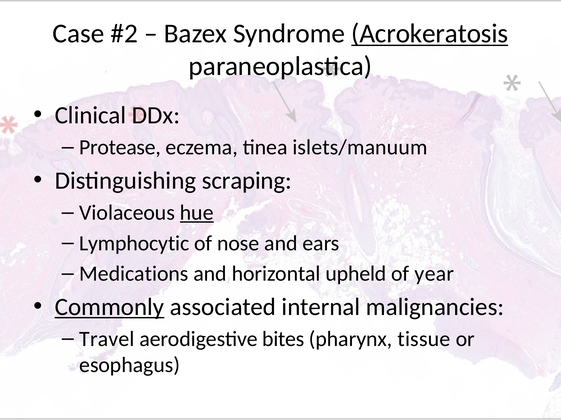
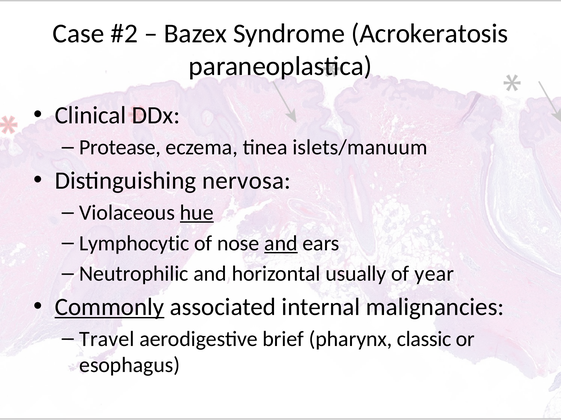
Acrokeratosis underline: present -> none
scraping: scraping -> nervosa
and at (281, 244) underline: none -> present
Medications: Medications -> Neutrophilic
upheld: upheld -> usually
bites: bites -> brief
tissue: tissue -> classic
